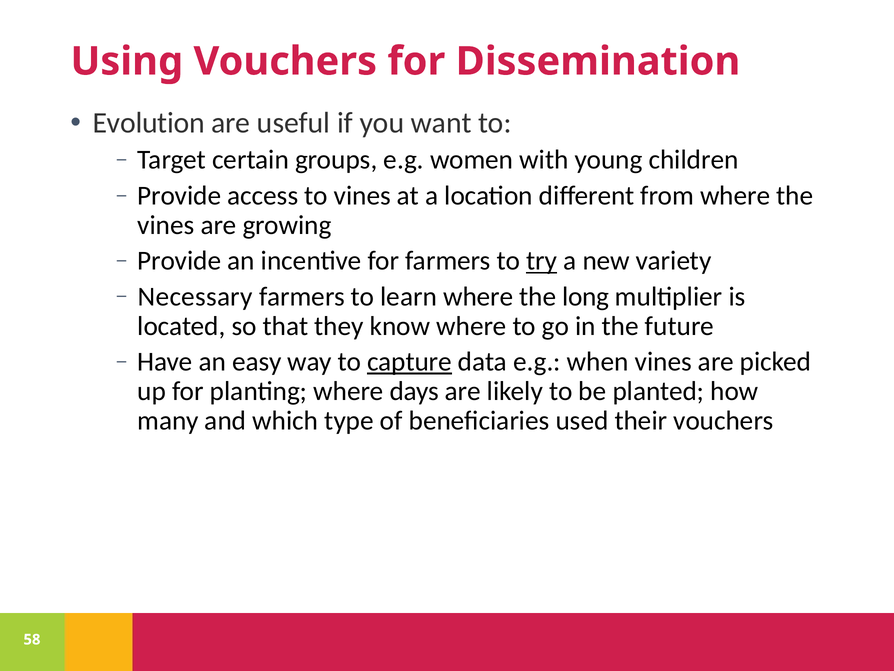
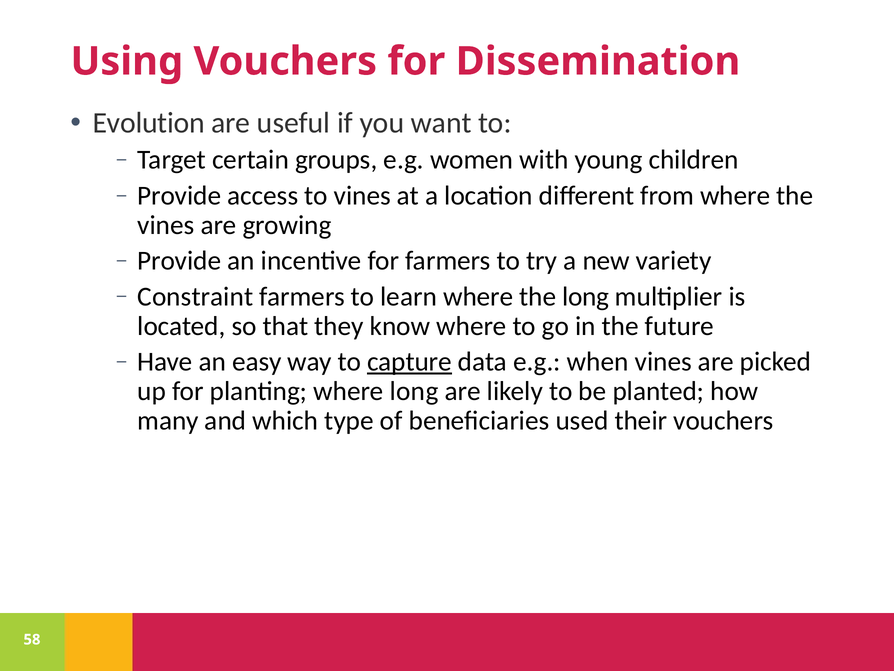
try underline: present -> none
Necessary: Necessary -> Constraint
where days: days -> long
